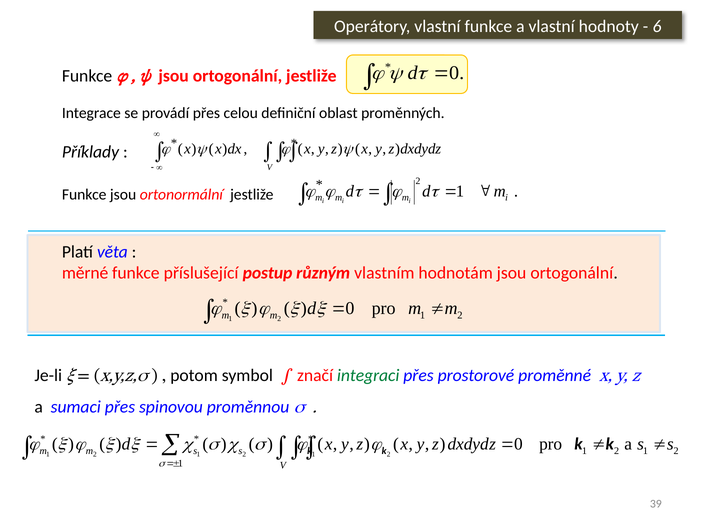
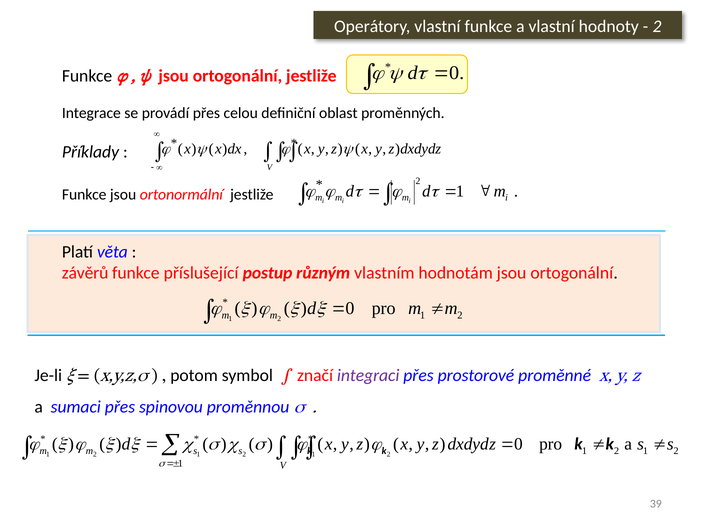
6 at (657, 26): 6 -> 2
měrné: měrné -> závěrů
integraci colour: green -> purple
